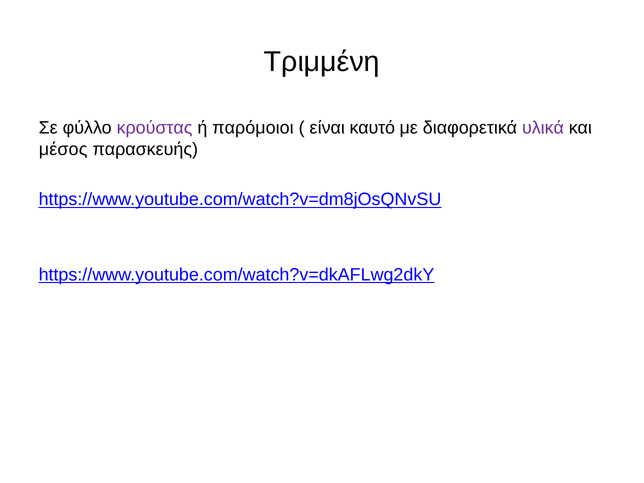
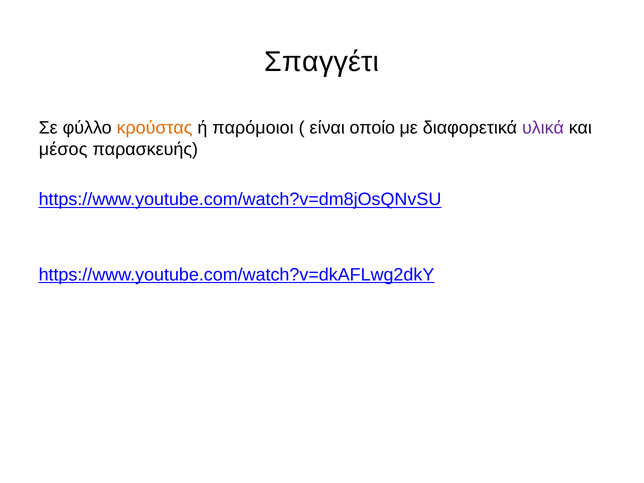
Τριμμένη: Τριμμένη -> Σπαγγέτι
κρούστας colour: purple -> orange
καυτό: καυτό -> οποίο
